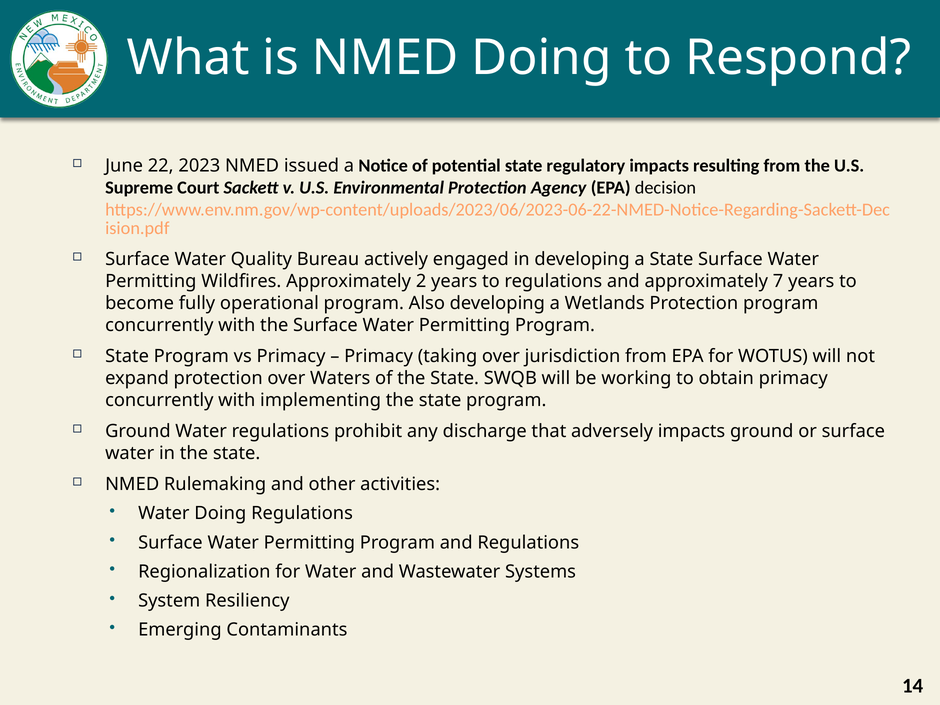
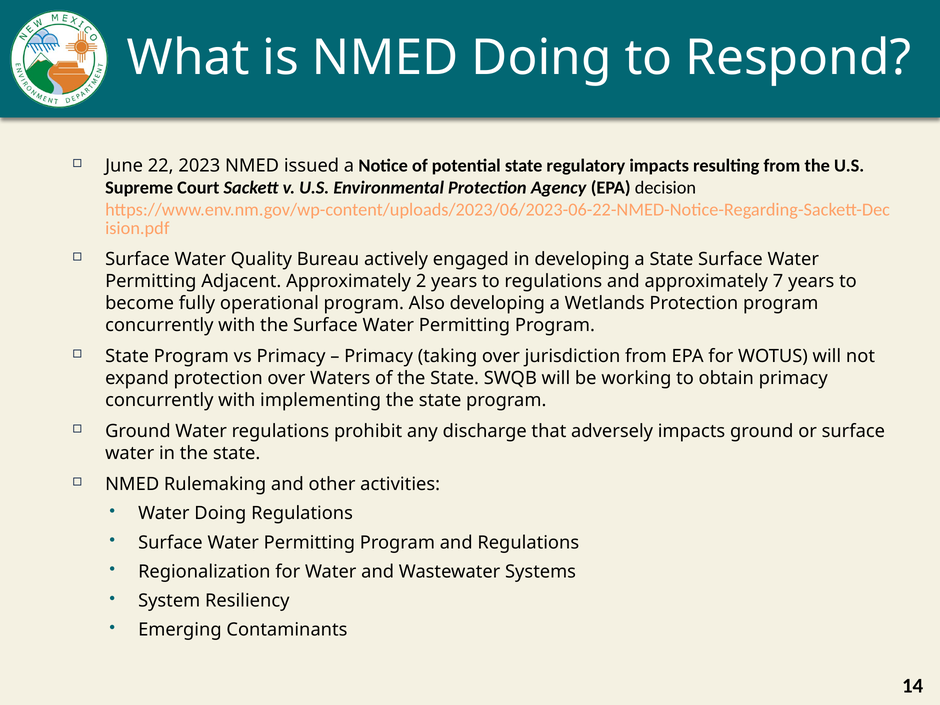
Wildfires: Wildfires -> Adjacent
